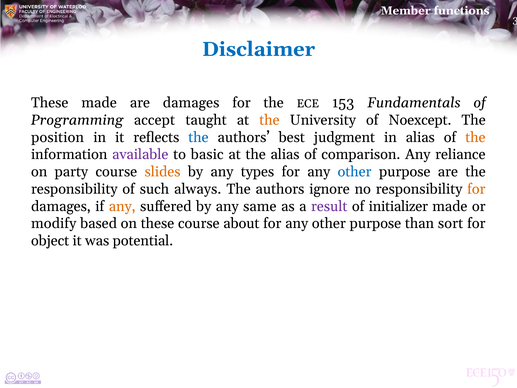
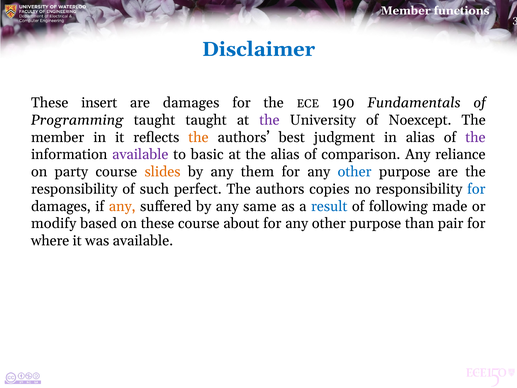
These made: made -> insert
153: 153 -> 190
Programming accept: accept -> taught
the at (269, 120) colour: orange -> purple
position at (58, 137): position -> member
the at (198, 137) colour: blue -> orange
the at (475, 137) colour: orange -> purple
types: types -> them
always: always -> perfect
ignore: ignore -> copies
for at (476, 189) colour: orange -> blue
result colour: purple -> blue
initializer: initializer -> following
sort: sort -> pair
object: object -> where
was potential: potential -> available
